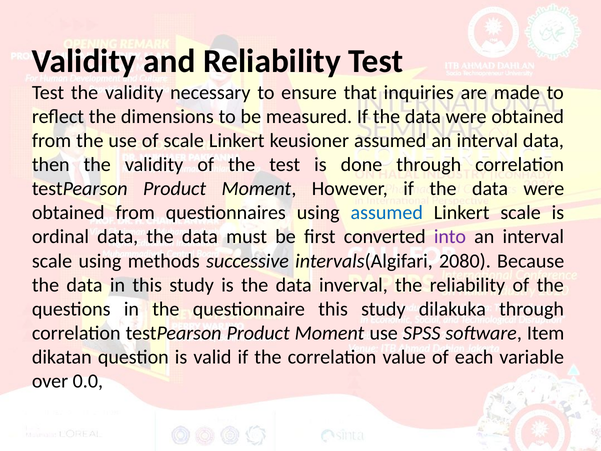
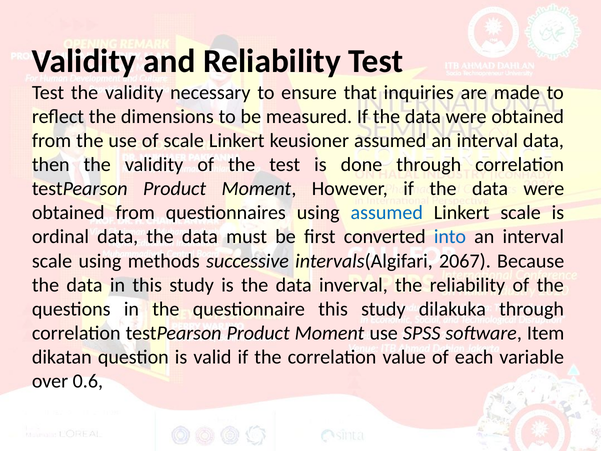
into colour: purple -> blue
2080: 2080 -> 2067
0.0: 0.0 -> 0.6
